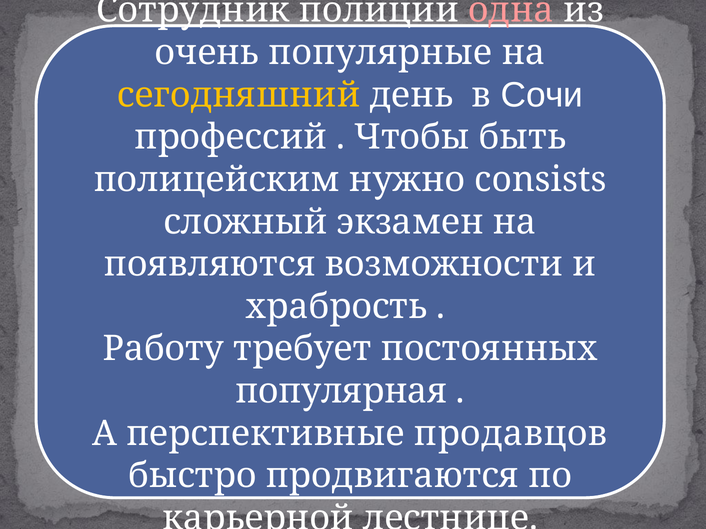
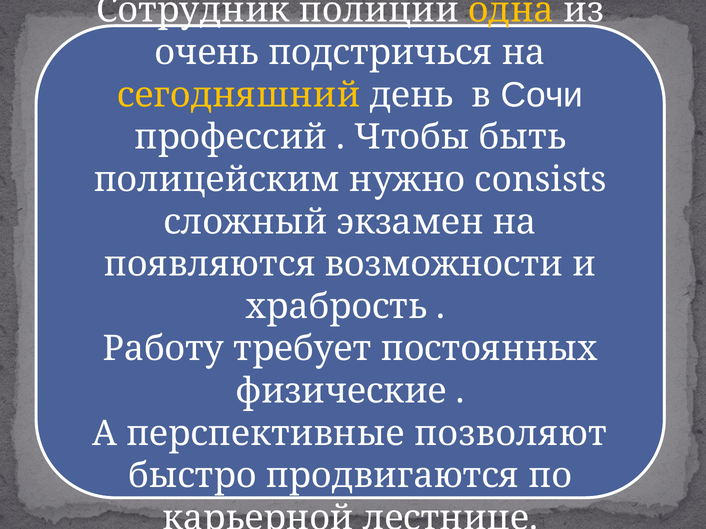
одна colour: pink -> yellow
популярные: популярные -> подстричься
популярная: популярная -> физические
продавцов: продавцов -> позволяют
